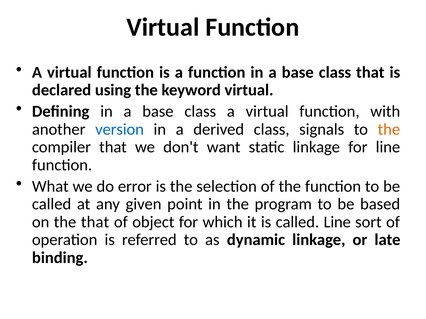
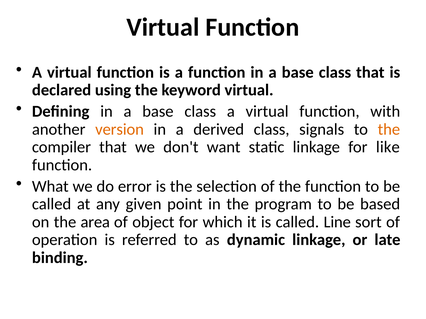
version colour: blue -> orange
for line: line -> like
the that: that -> area
